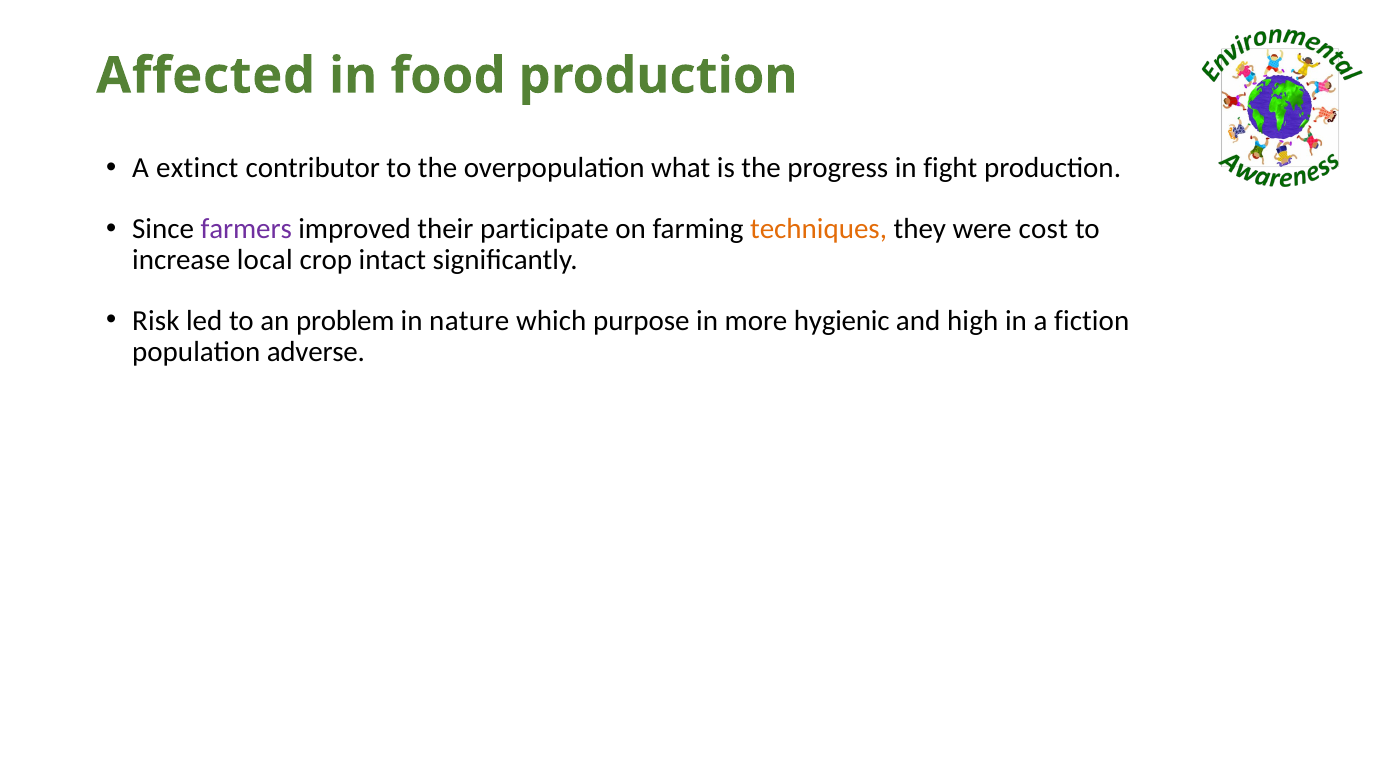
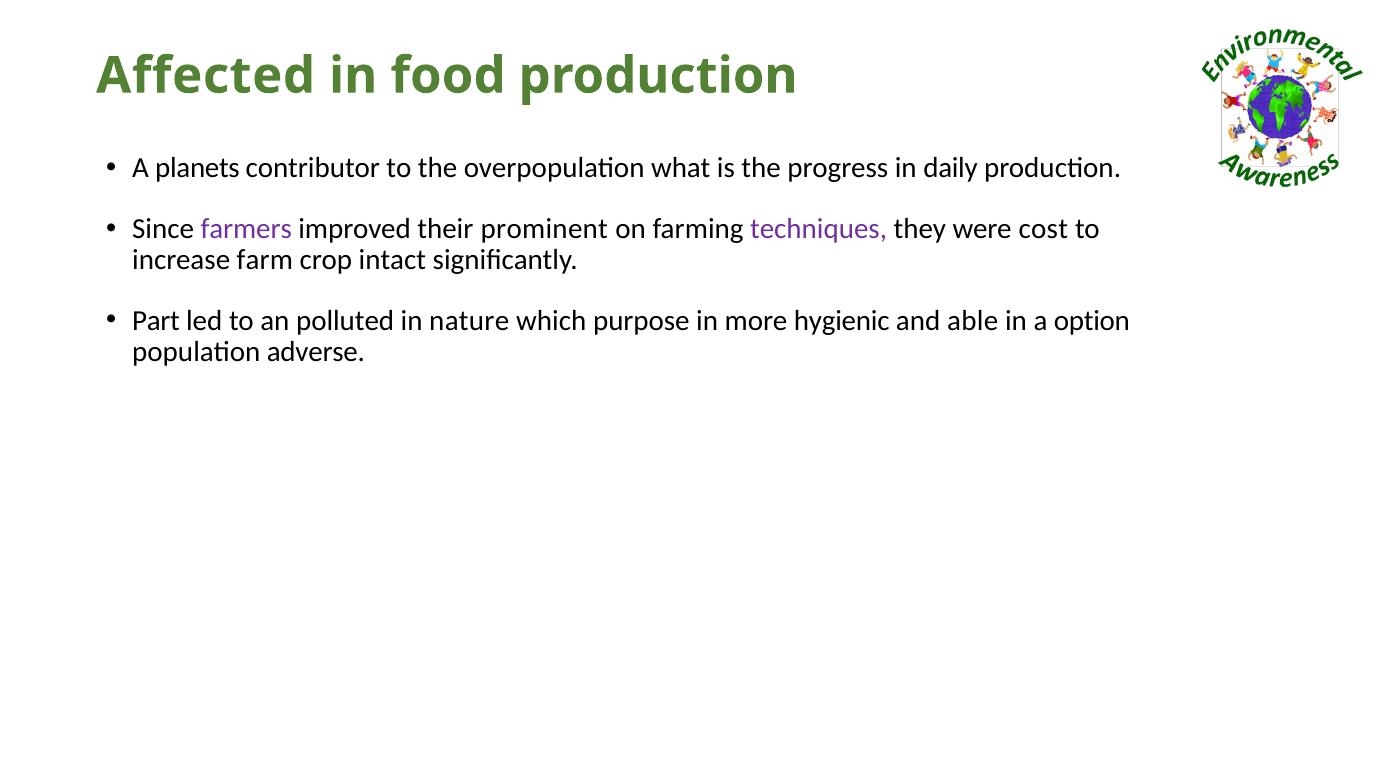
extinct: extinct -> planets
fight: fight -> daily
participate: participate -> prominent
techniques colour: orange -> purple
local: local -> farm
Risk: Risk -> Part
problem: problem -> polluted
high: high -> able
fiction: fiction -> option
